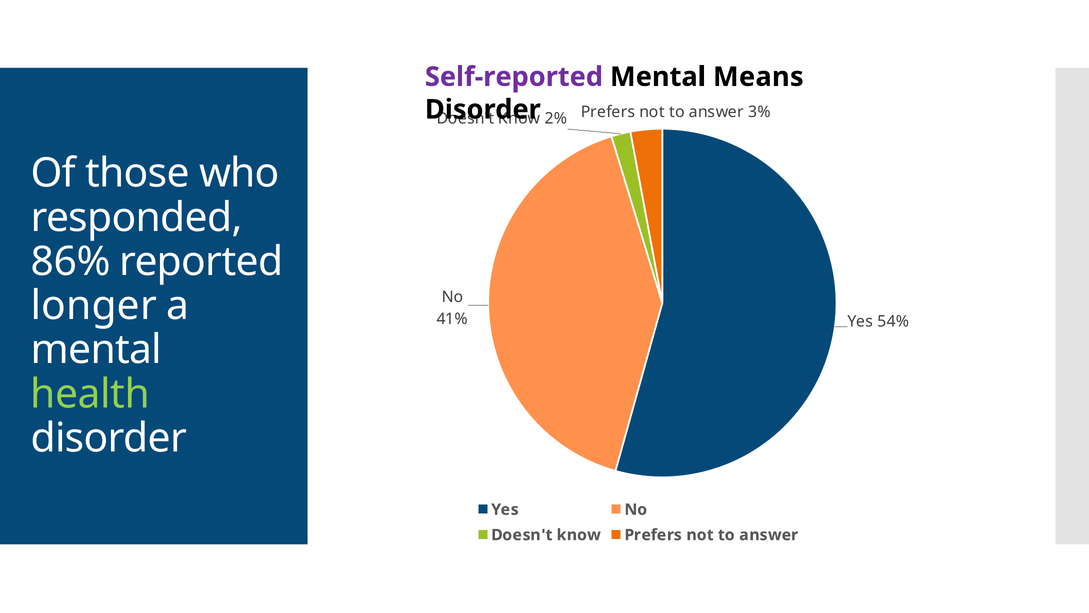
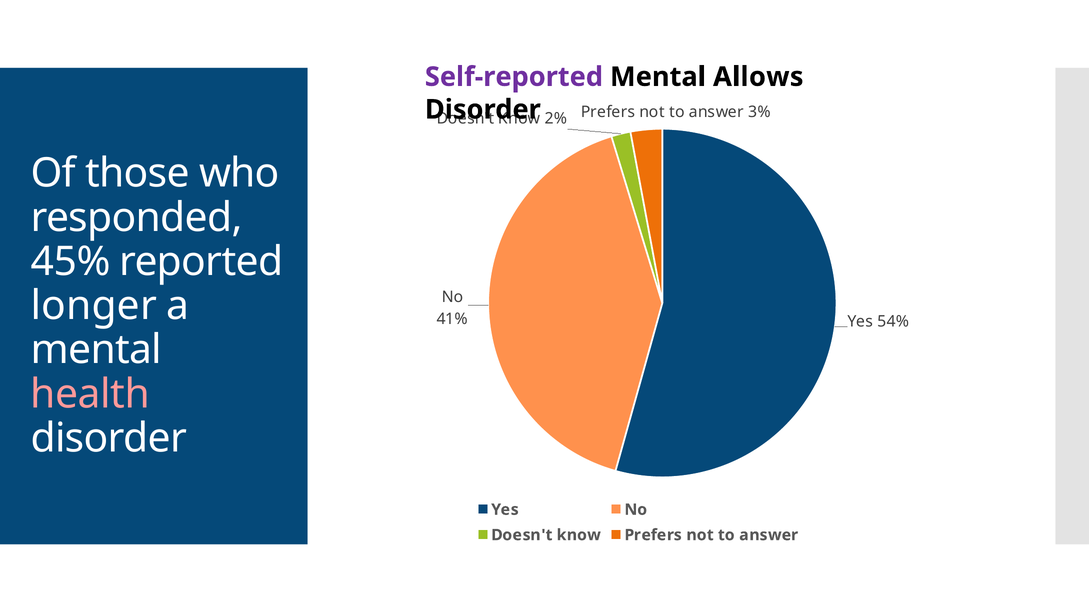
Means: Means -> Allows
86%: 86% -> 45%
health colour: light green -> pink
